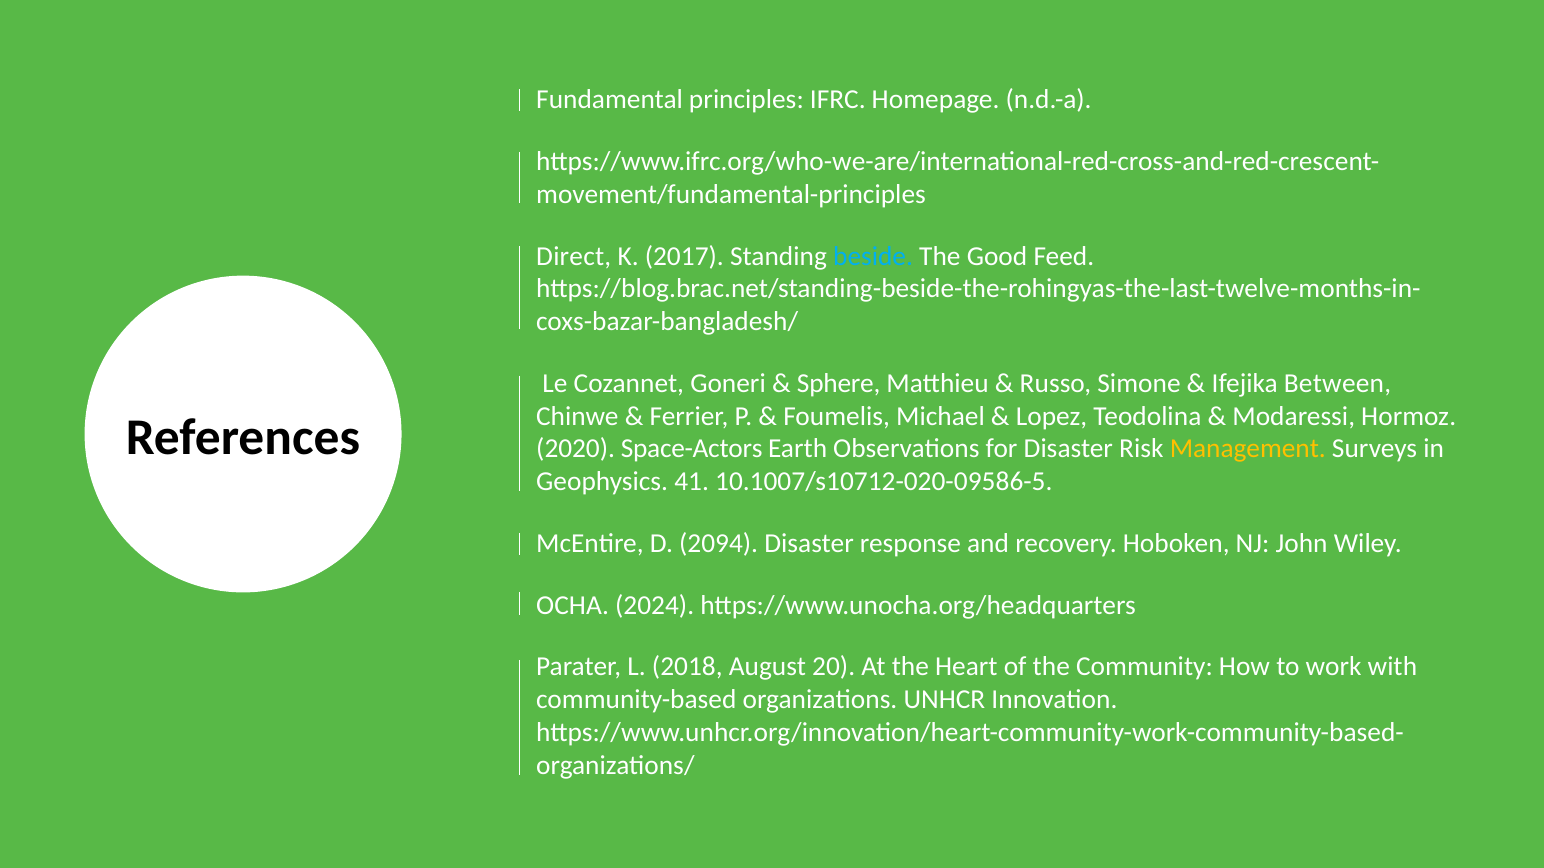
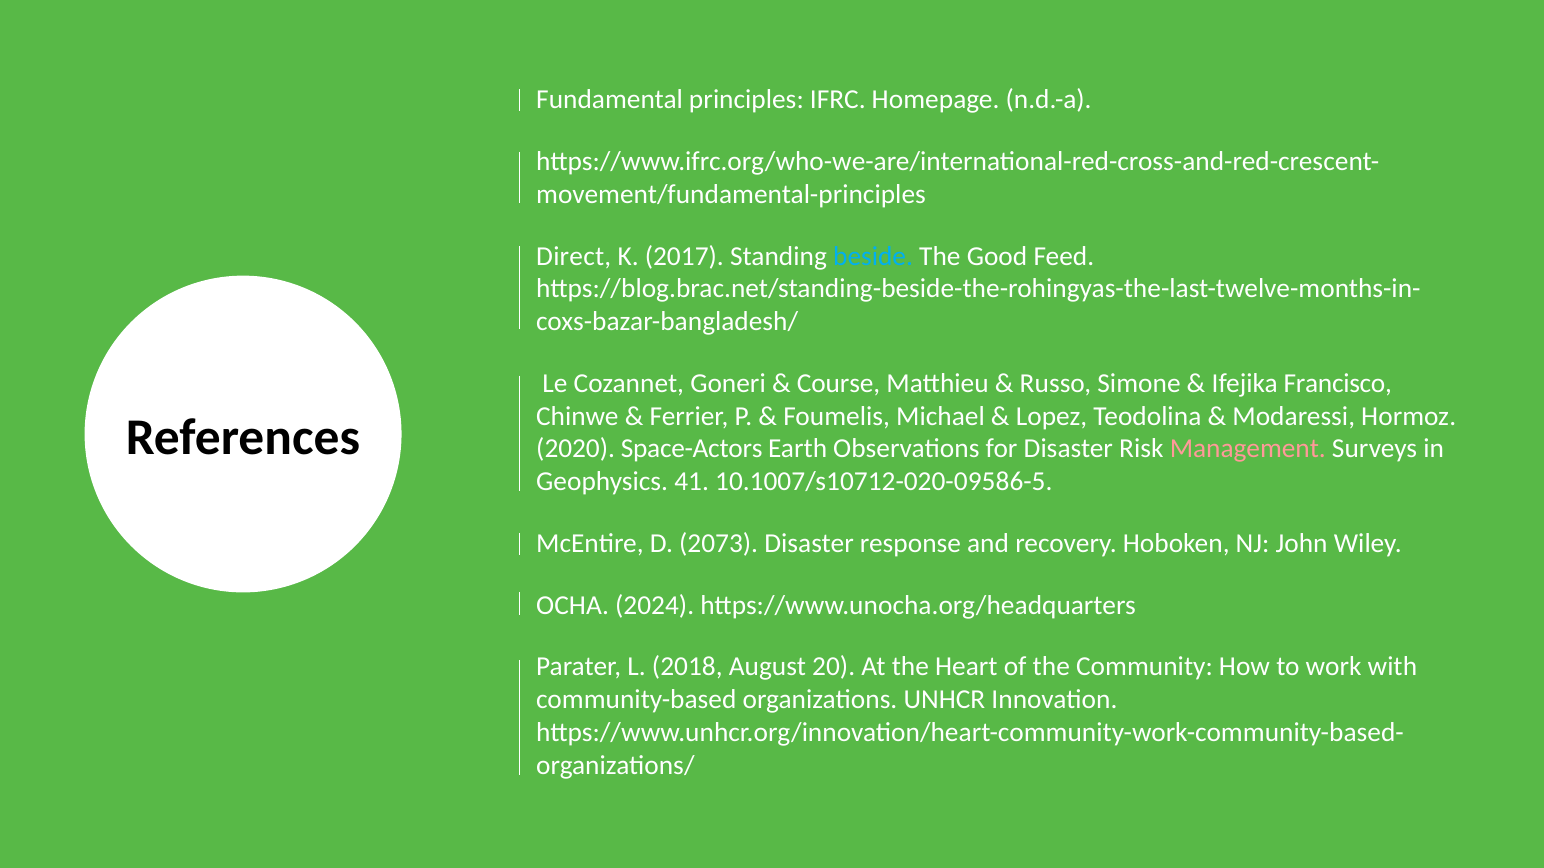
Sphere: Sphere -> Course
Between: Between -> Francisco
Management colour: yellow -> pink
2094: 2094 -> 2073
